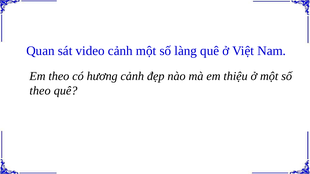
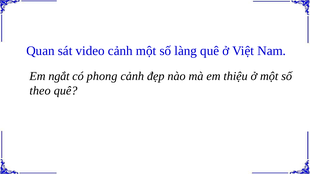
Em theo: theo -> ngắt
hương: hương -> phong
